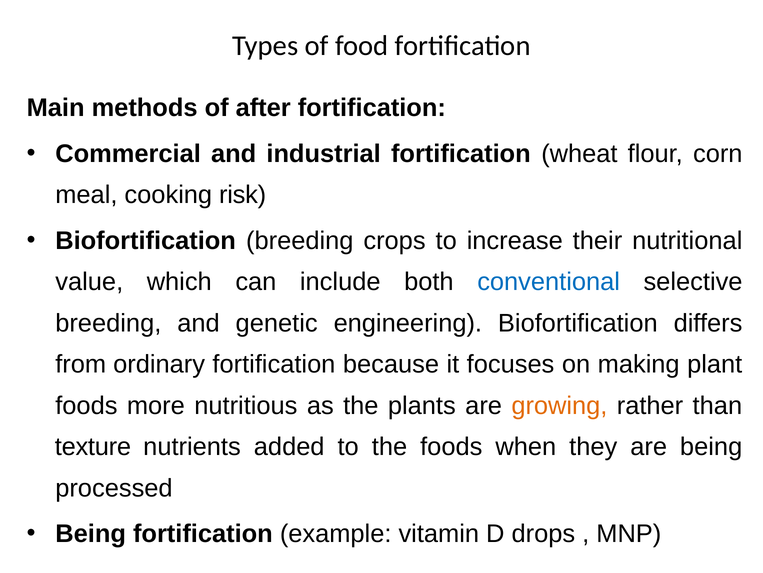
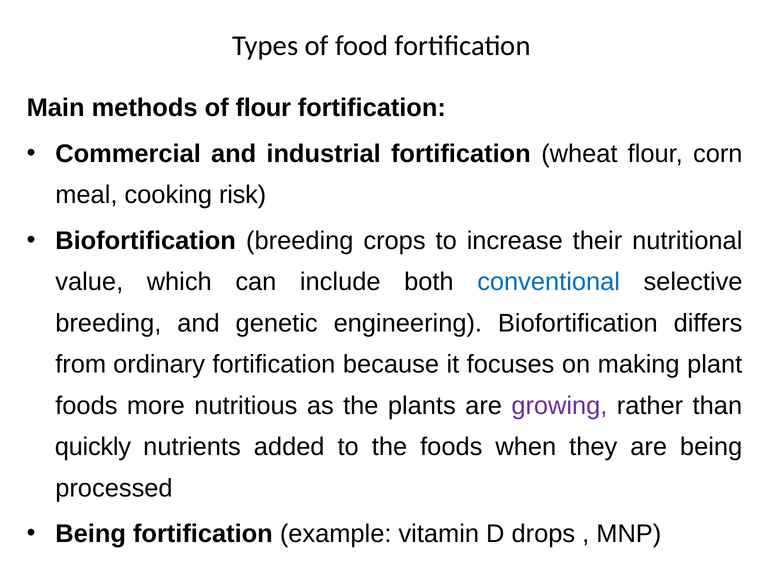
of after: after -> flour
growing colour: orange -> purple
texture: texture -> quickly
